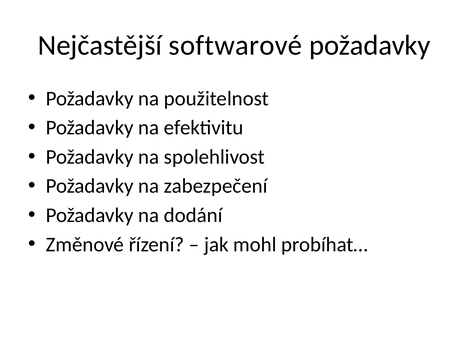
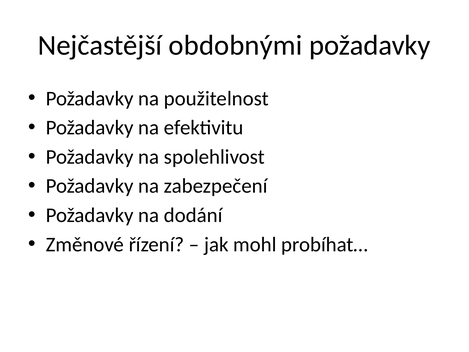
softwarové: softwarové -> obdobnými
